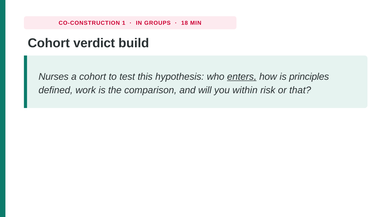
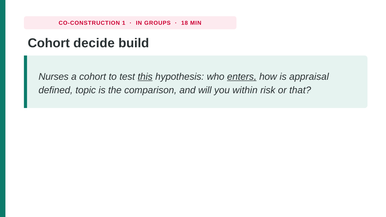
verdict: verdict -> decide
this underline: none -> present
principles: principles -> appraisal
work: work -> topic
